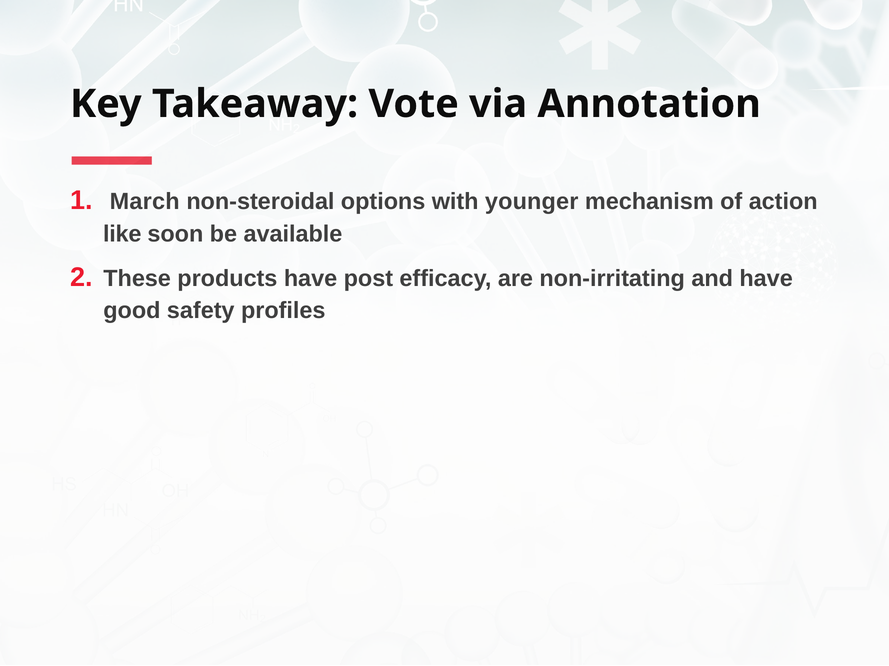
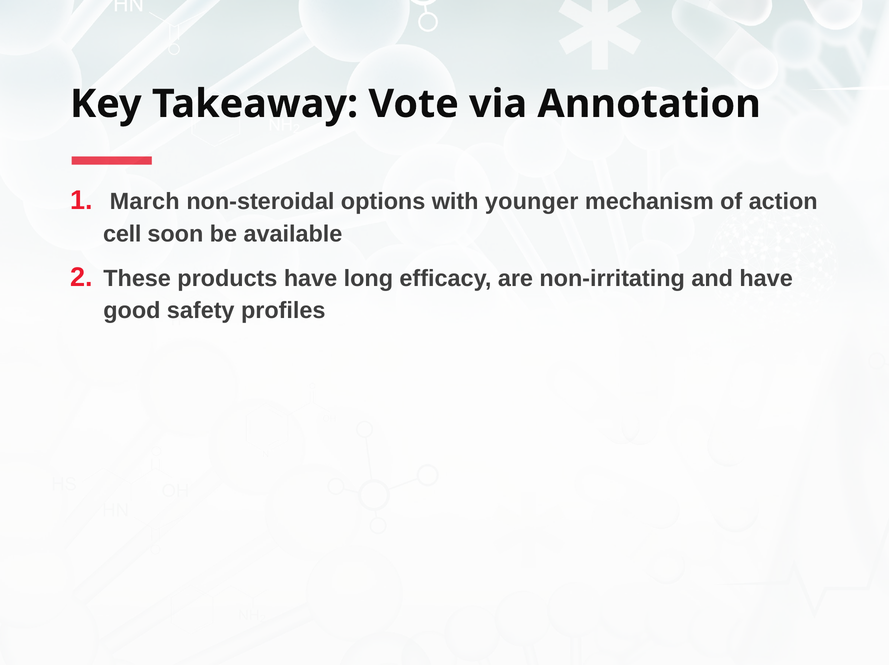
like: like -> cell
post: post -> long
